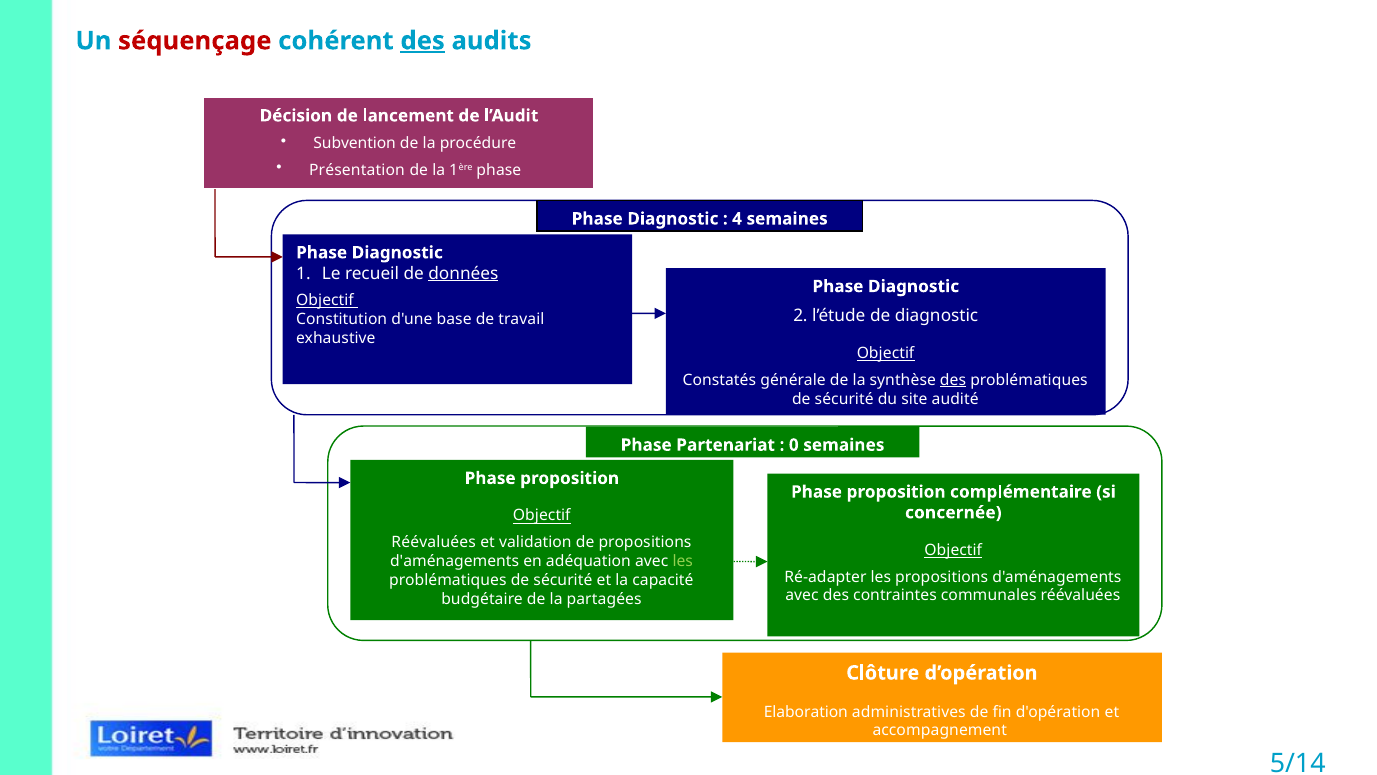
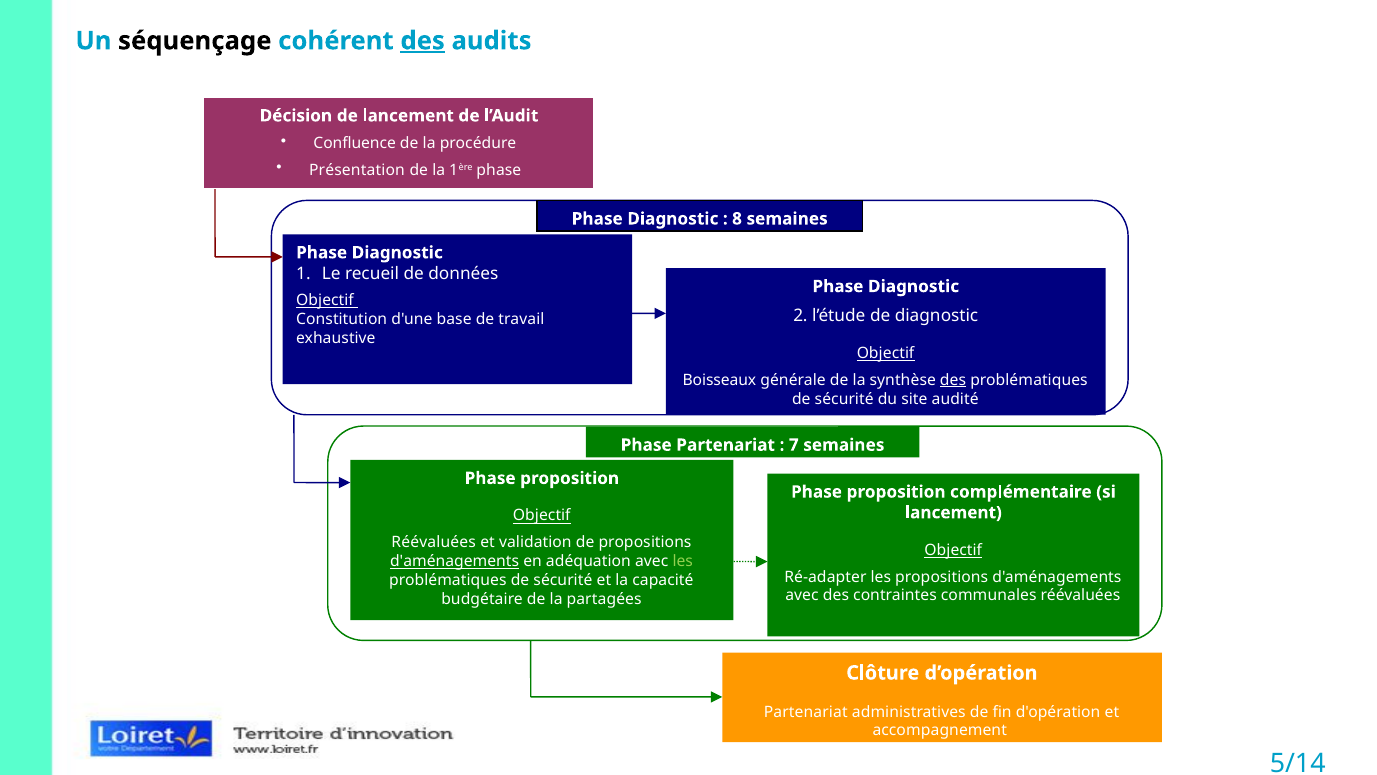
séquençage colour: red -> black
Subvention: Subvention -> Confluence
4: 4 -> 8
données underline: present -> none
Constatés: Constatés -> Boisseaux
0: 0 -> 7
concernée at (953, 512): concernée -> lancement
d'aménagements at (455, 561) underline: none -> present
Elaboration at (806, 711): Elaboration -> Partenariat
